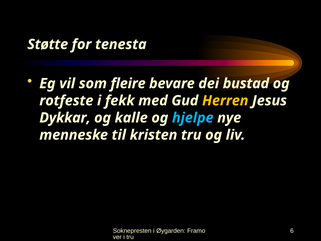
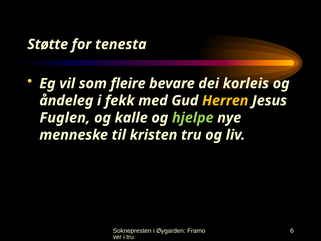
bustad: bustad -> korleis
rotfeste: rotfeste -> åndeleg
Dykkar: Dykkar -> Fuglen
hjelpe colour: light blue -> light green
